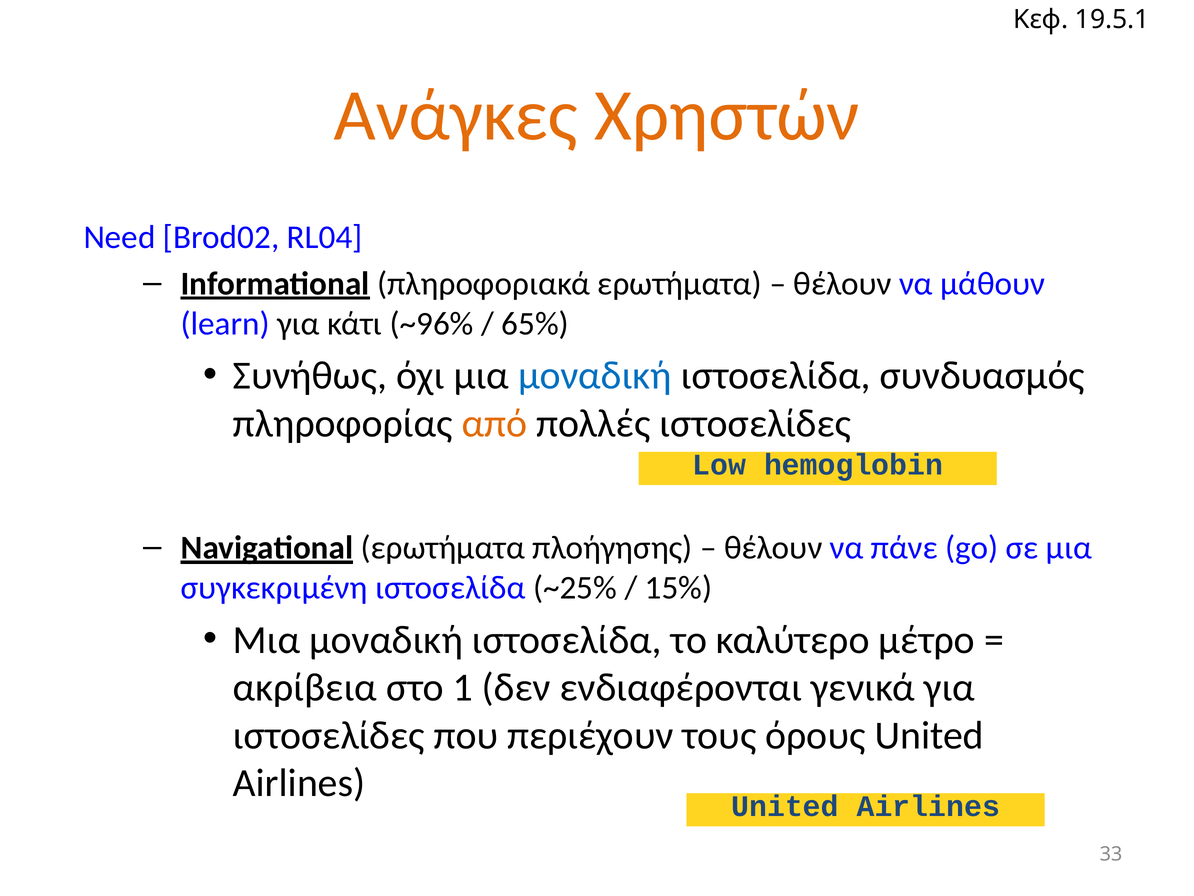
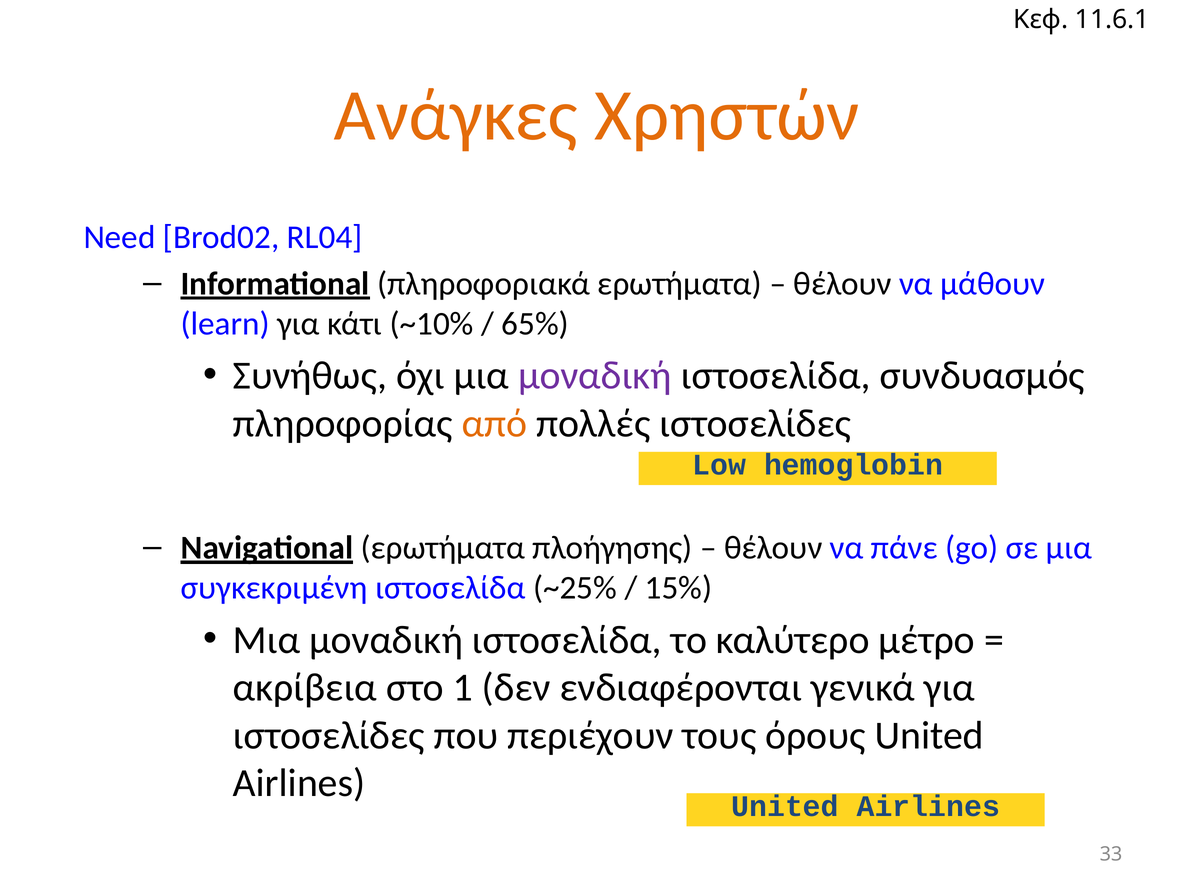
19.5.1: 19.5.1 -> 11.6.1
~96%: ~96% -> ~10%
μοναδική at (595, 376) colour: blue -> purple
